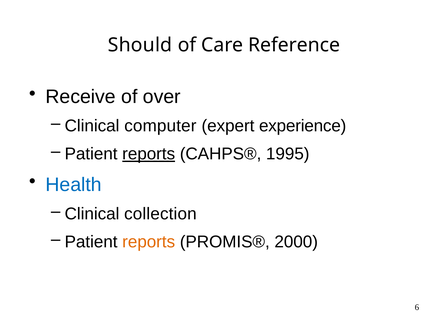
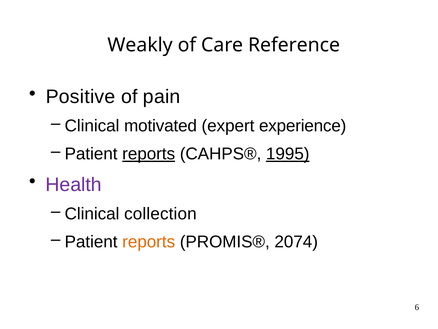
Should: Should -> Weakly
Receive: Receive -> Positive
over: over -> pain
computer: computer -> motivated
1995 underline: none -> present
Health colour: blue -> purple
2000: 2000 -> 2074
